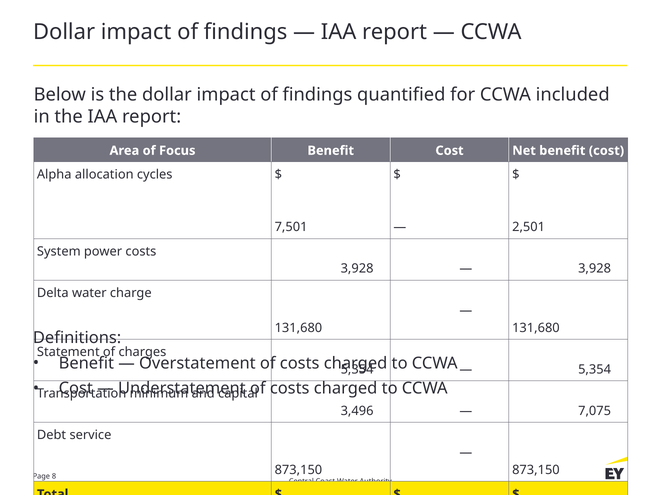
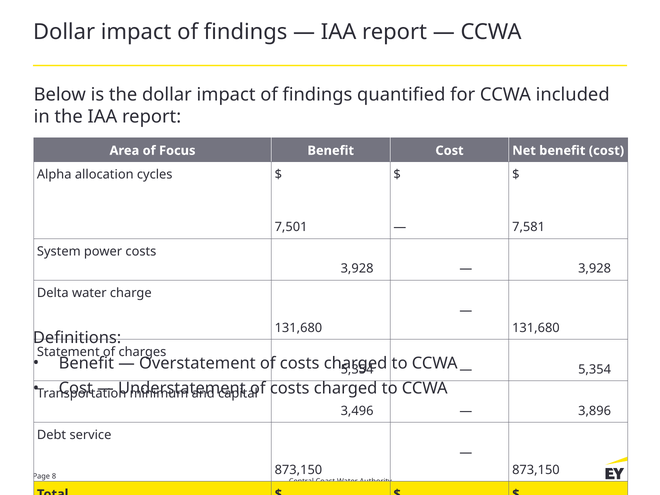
2,501: 2,501 -> 7,581
7,075: 7,075 -> 3,896
